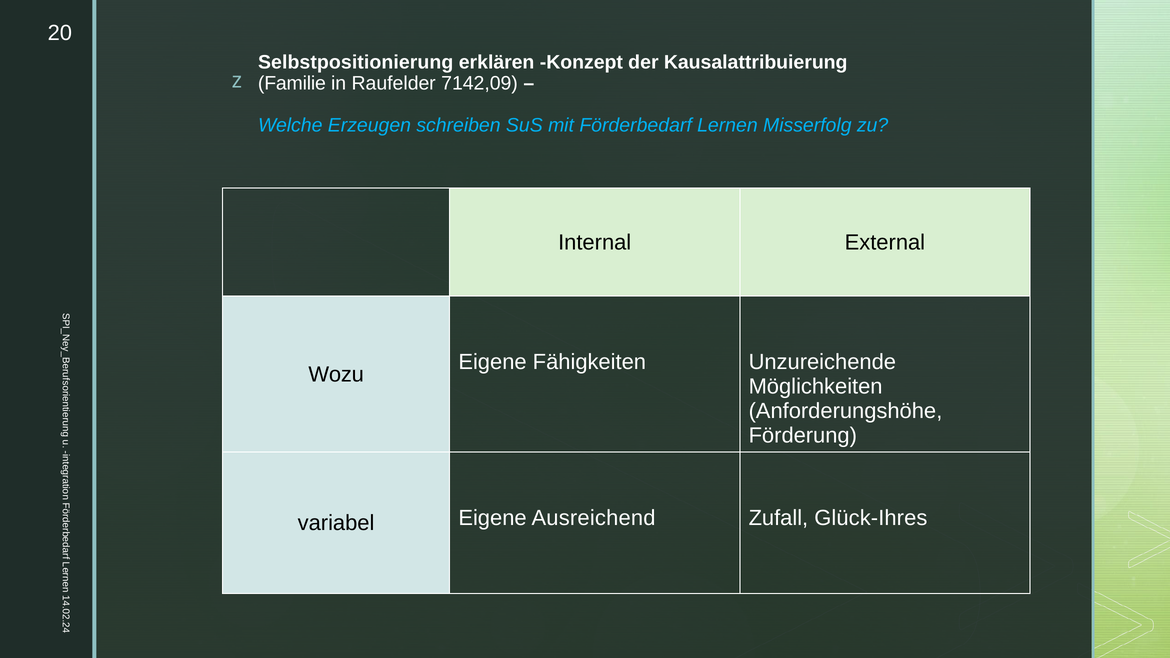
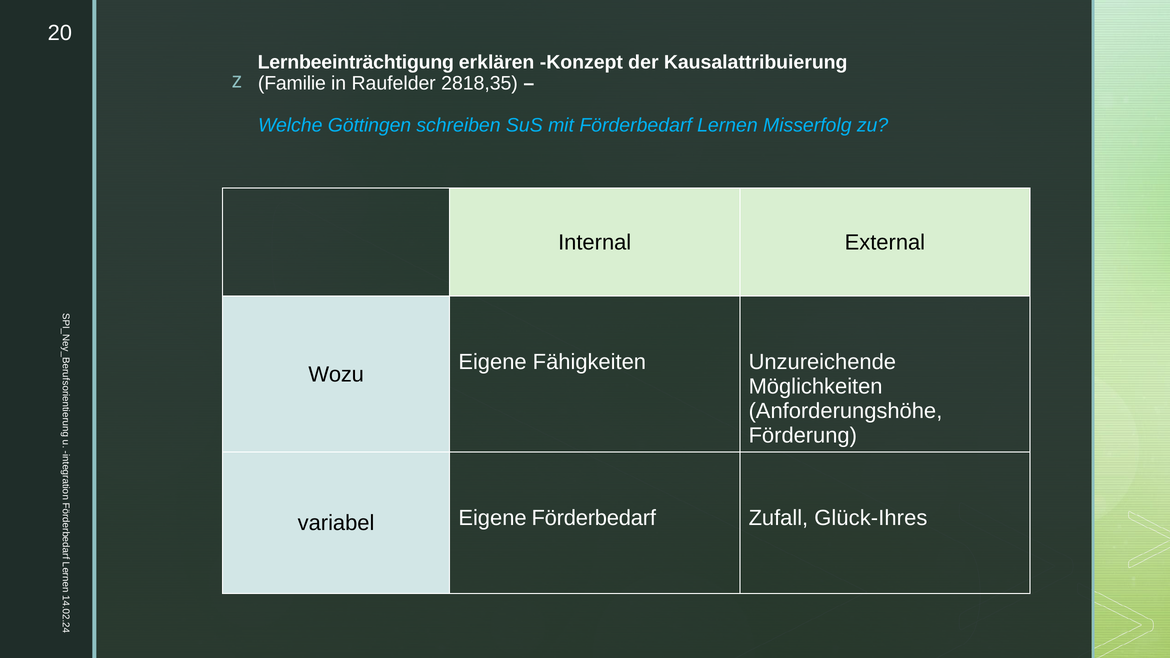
Selbstpositionierung: Selbstpositionierung -> Lernbeeinträchtigung
7142,09: 7142,09 -> 2818,35
Erzeugen: Erzeugen -> Göttingen
Eigene Ausreichend: Ausreichend -> Förderbedarf
